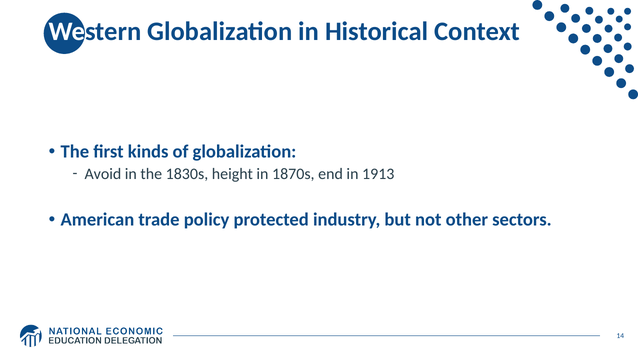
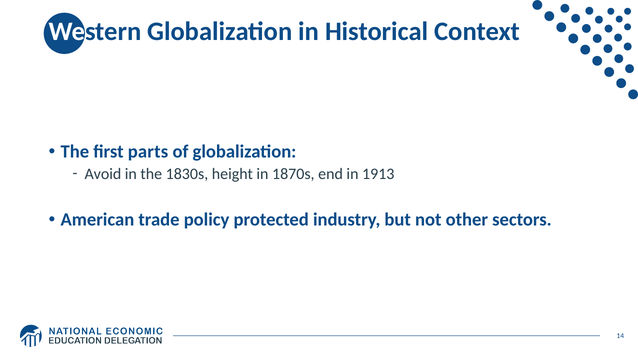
kinds: kinds -> parts
